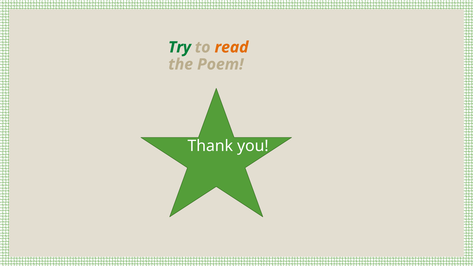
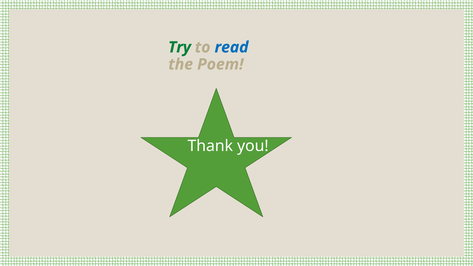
read colour: orange -> blue
